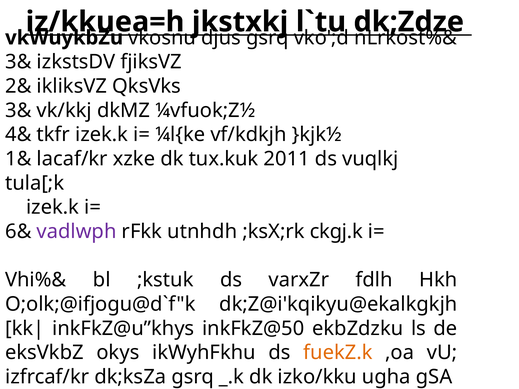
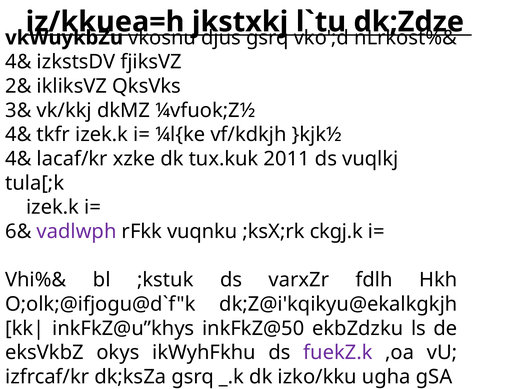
3& at (18, 62): 3& -> 4&
1& at (18, 159): 1& -> 4&
utnhdh: utnhdh -> vuqnku
fuekZ.k colour: orange -> purple
